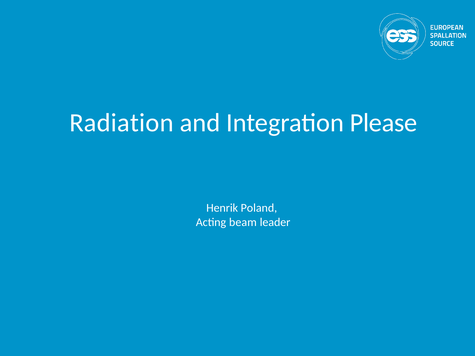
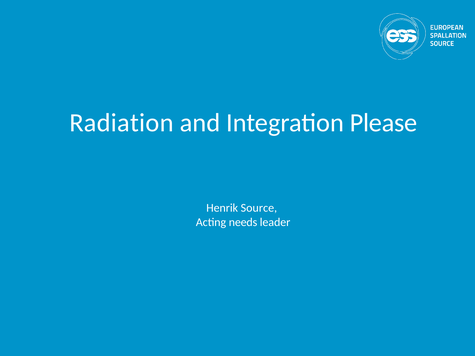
Poland: Poland -> Source
beam: beam -> needs
